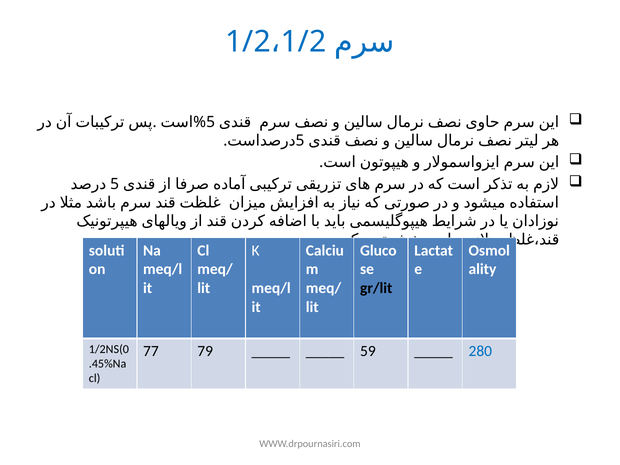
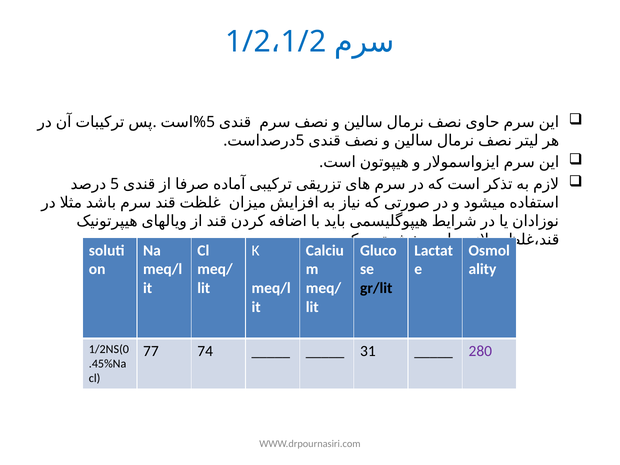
79: 79 -> 74
59: 59 -> 31
280 colour: blue -> purple
